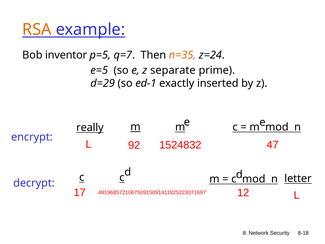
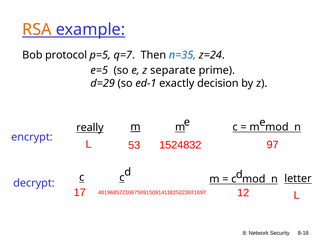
inventor: inventor -> protocol
n=35 colour: orange -> blue
inserted: inserted -> decision
92: 92 -> 53
47: 47 -> 97
